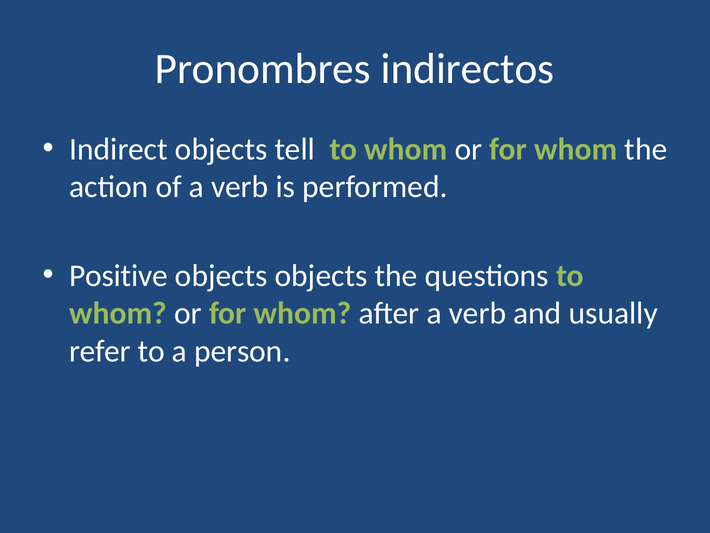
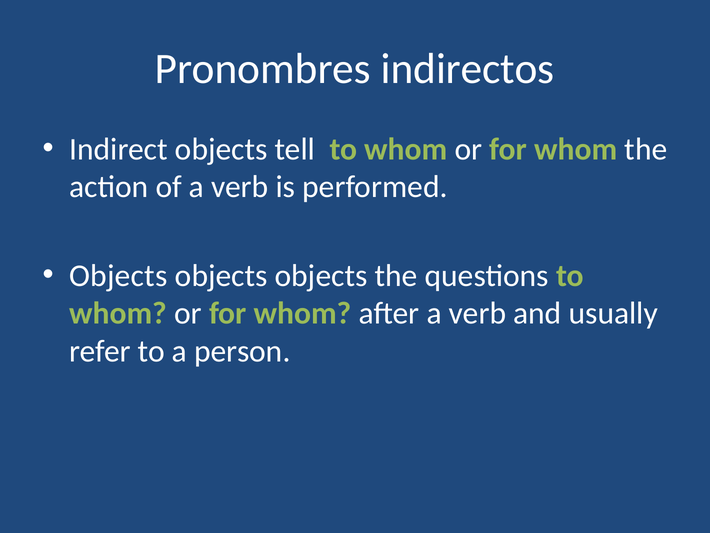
Positive at (119, 275): Positive -> Objects
